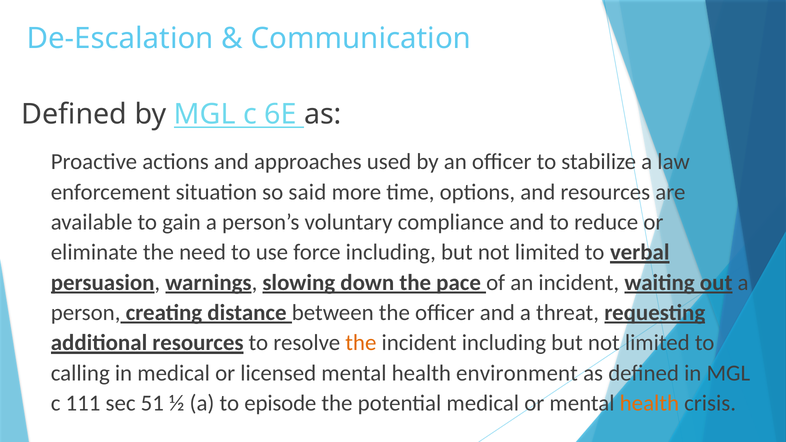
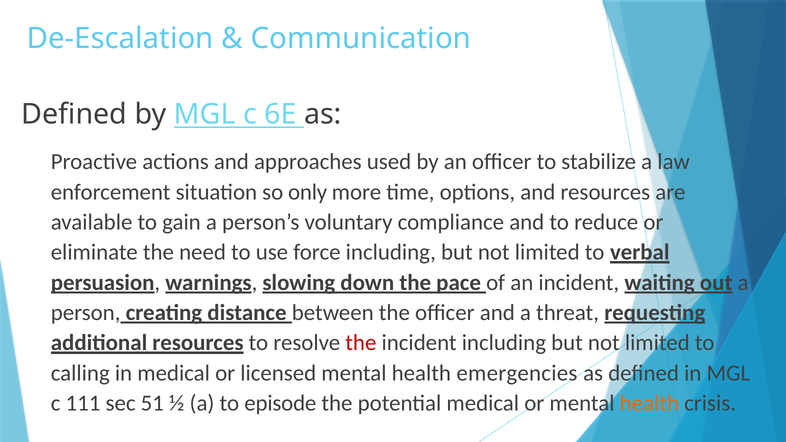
said: said -> only
the at (361, 343) colour: orange -> red
environment: environment -> emergencies
